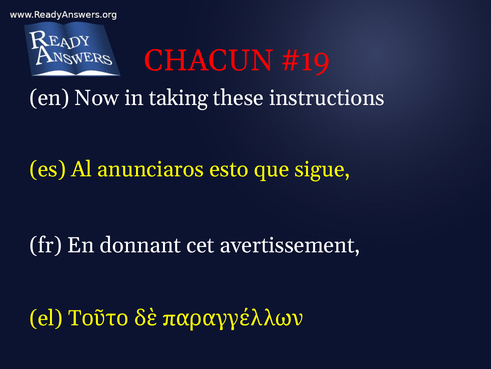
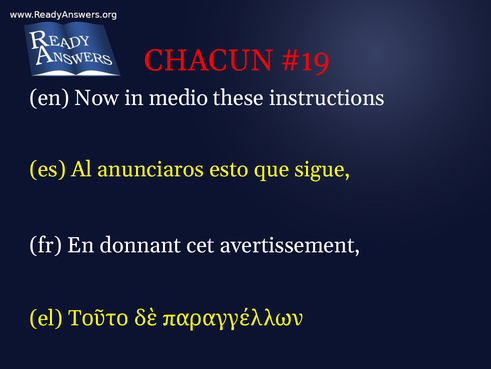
taking: taking -> medio
